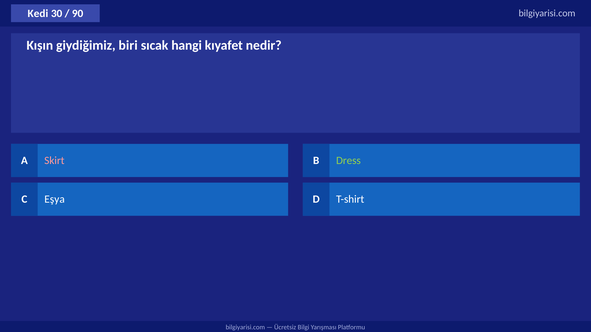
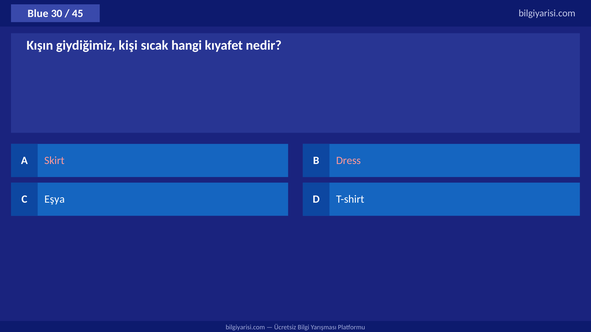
Kedi: Kedi -> Blue
90: 90 -> 45
biri: biri -> kişi
Dress colour: light green -> pink
